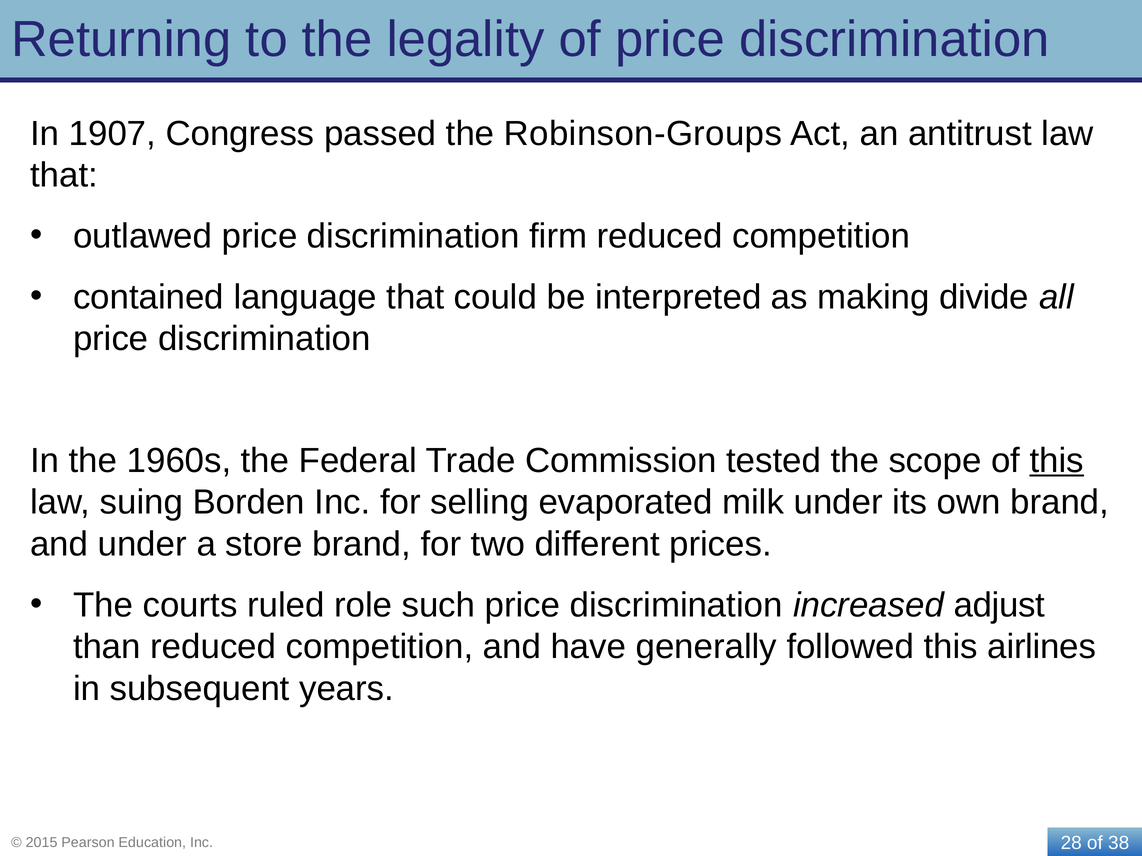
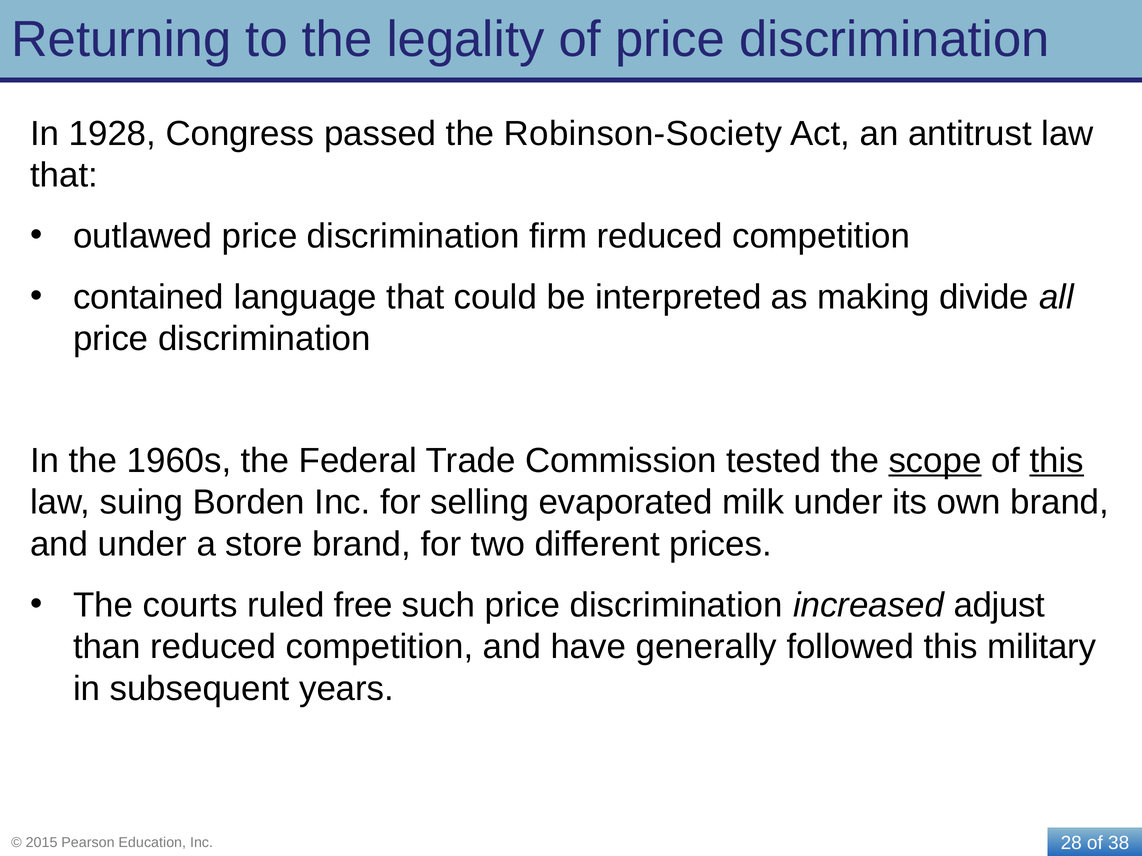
1907: 1907 -> 1928
Robinson-Groups: Robinson-Groups -> Robinson-Society
scope underline: none -> present
role: role -> free
airlines: airlines -> military
